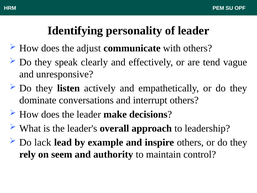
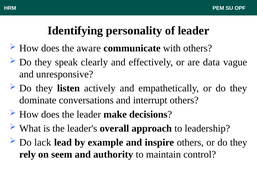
adjust: adjust -> aware
tend: tend -> data
